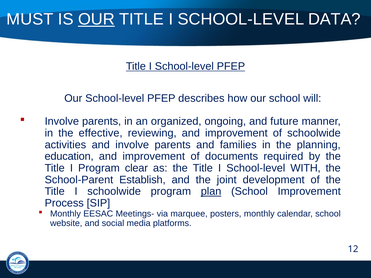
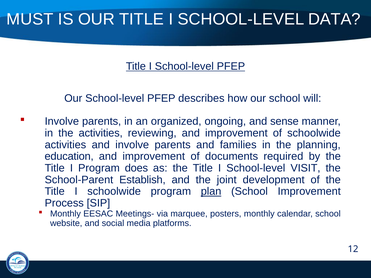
OUR at (96, 19) underline: present -> none
future: future -> sense
the effective: effective -> activities
clear: clear -> does
WITH: WITH -> VISIT
